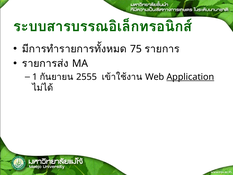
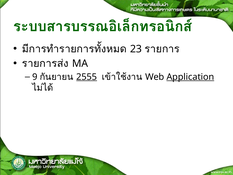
75: 75 -> 23
1: 1 -> 9
2555 underline: none -> present
